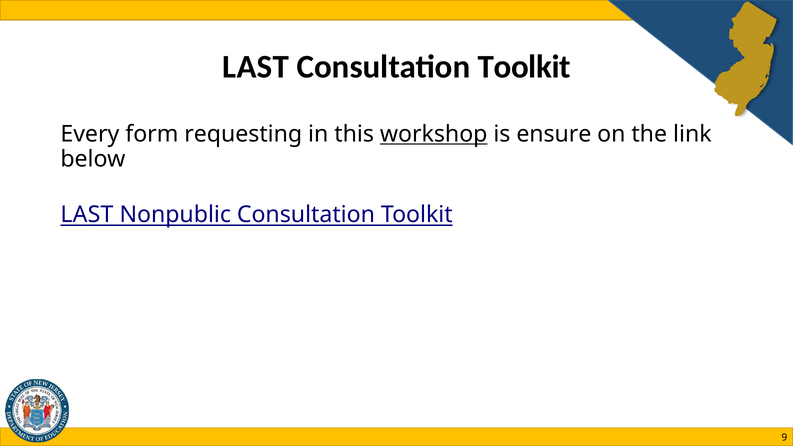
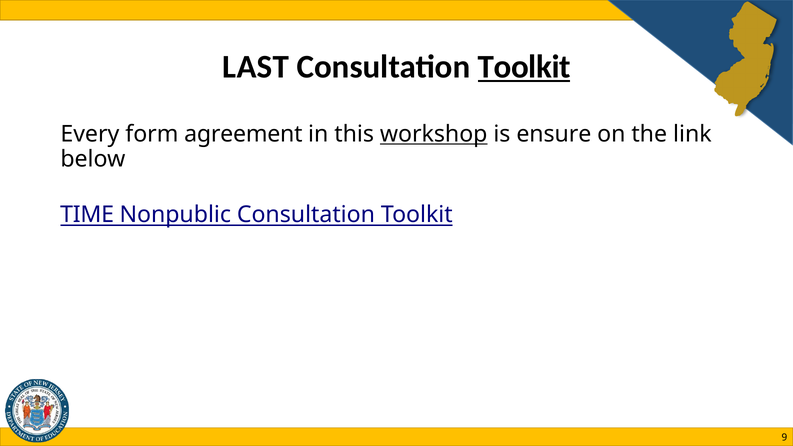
Toolkit at (524, 67) underline: none -> present
requesting: requesting -> agreement
LAST at (87, 215): LAST -> TIME
